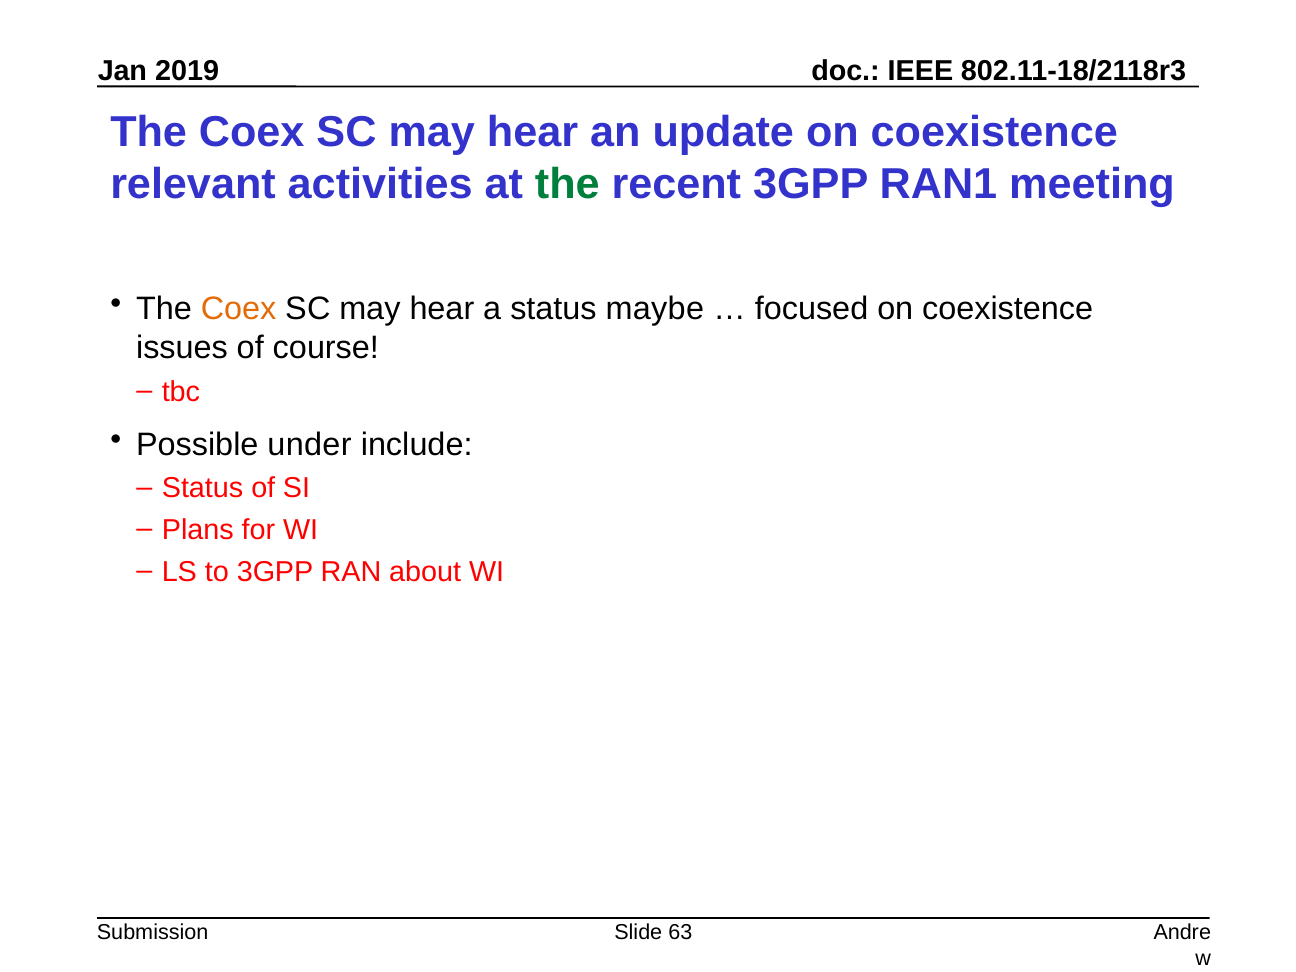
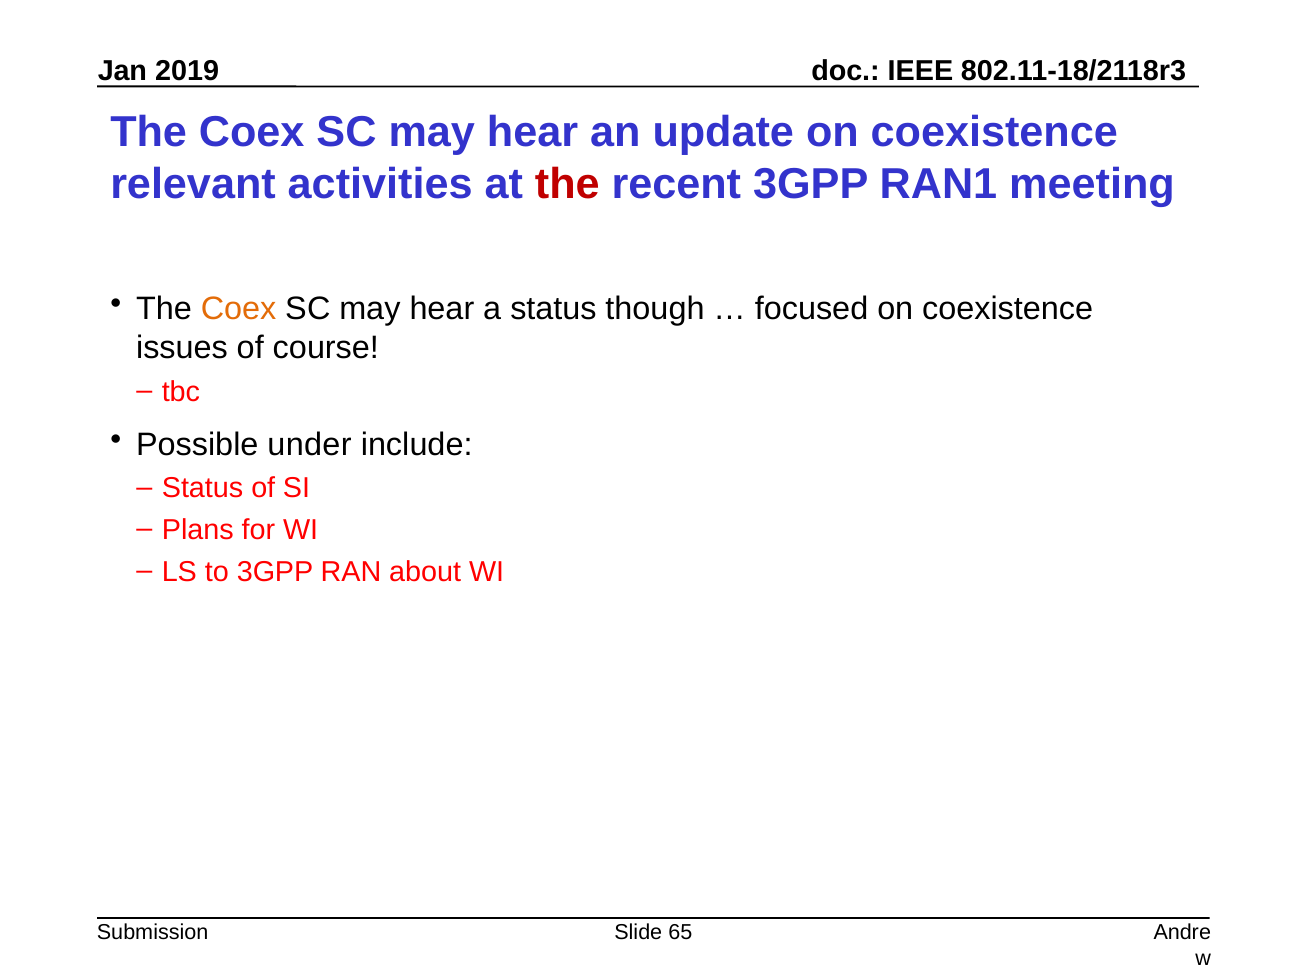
the at (567, 185) colour: green -> red
maybe: maybe -> though
63: 63 -> 65
